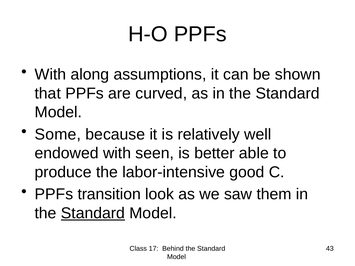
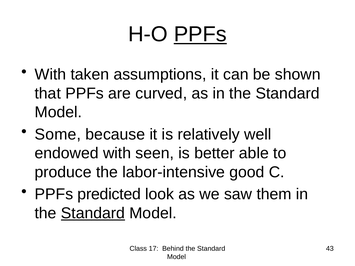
PPFs at (200, 34) underline: none -> present
along: along -> taken
transition: transition -> predicted
